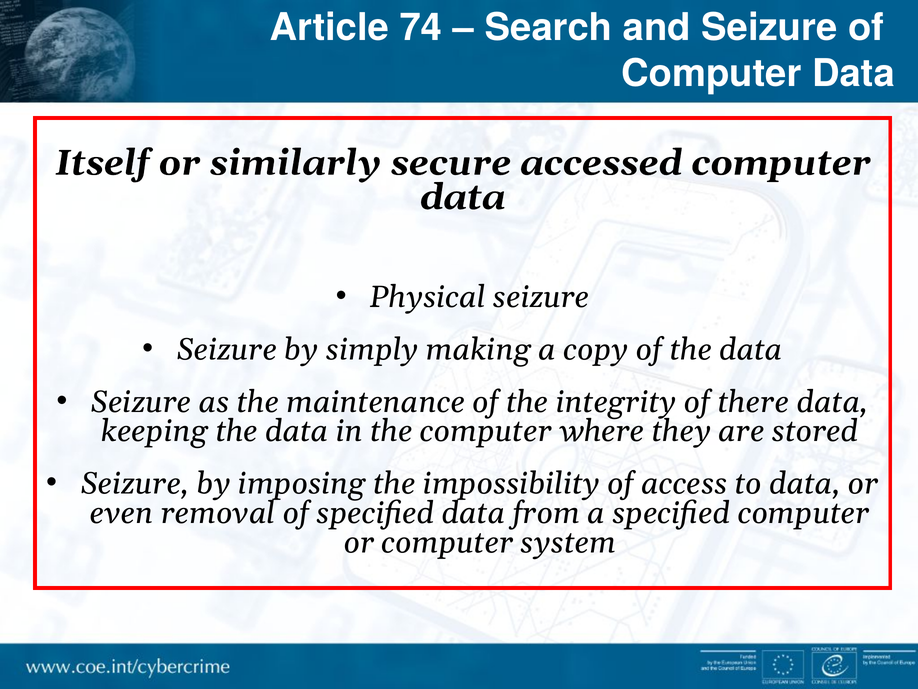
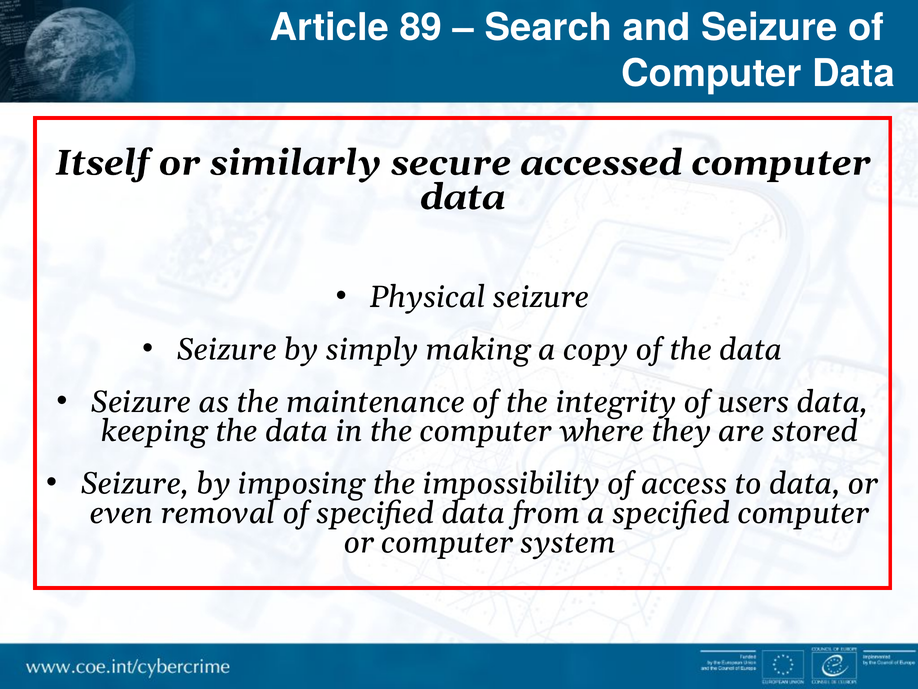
74: 74 -> 89
there: there -> users
